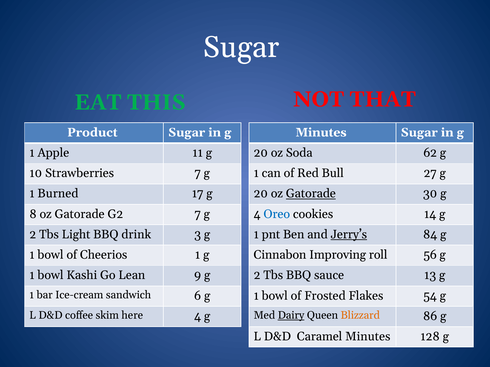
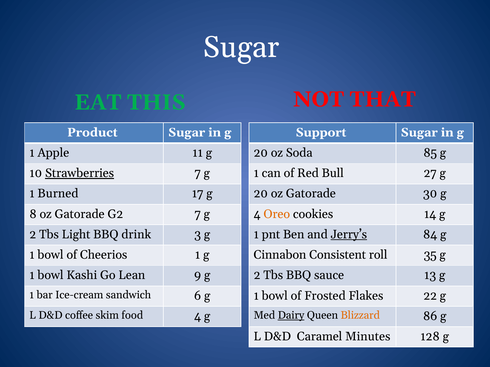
Minutes at (321, 133): Minutes -> Support
62: 62 -> 85
Strawberries underline: none -> present
Gatorade at (311, 194) underline: present -> none
Oreo colour: blue -> orange
Improving: Improving -> Consistent
56: 56 -> 35
54: 54 -> 22
here: here -> food
